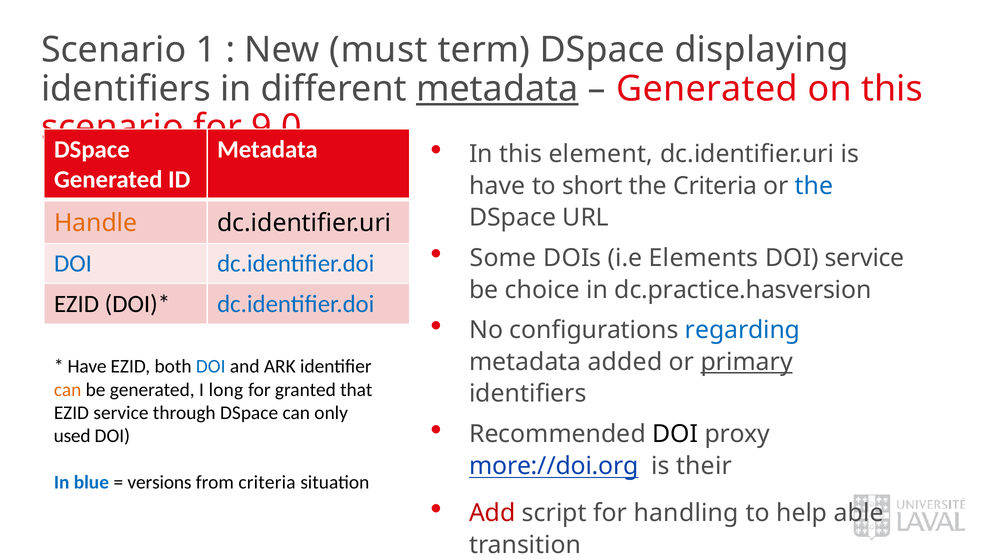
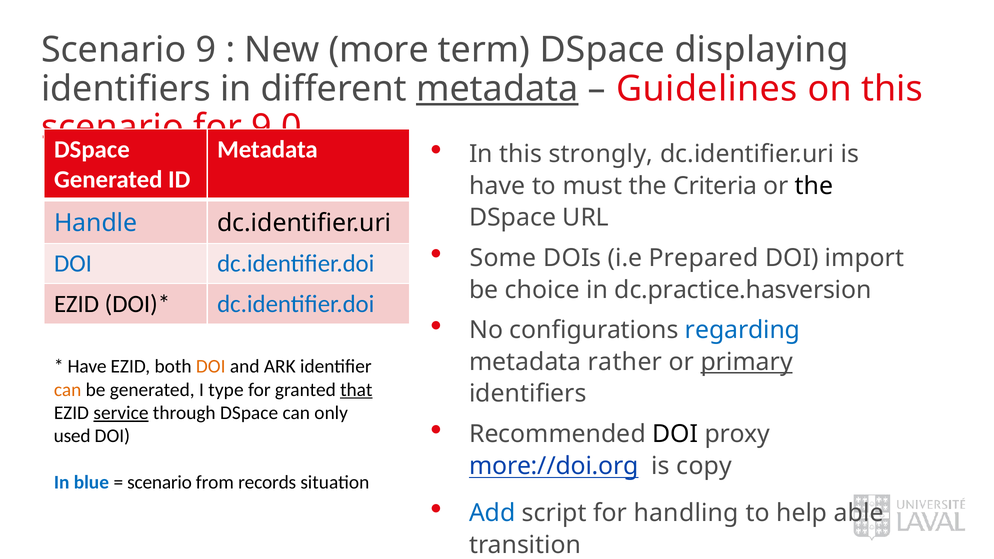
1: 1 -> 9
must: must -> more
Generated at (707, 89): Generated -> Guidelines
element: element -> strongly
short: short -> must
the at (814, 186) colour: blue -> black
Handle colour: orange -> blue
Elements: Elements -> Prepared
DOI service: service -> import
added: added -> rather
DOI at (211, 367) colour: blue -> orange
long: long -> type
that underline: none -> present
service at (121, 413) underline: none -> present
their: their -> copy
versions at (160, 483): versions -> scenario
from criteria: criteria -> records
Add colour: red -> blue
